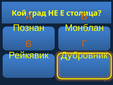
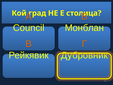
Познан: Познан -> Council
